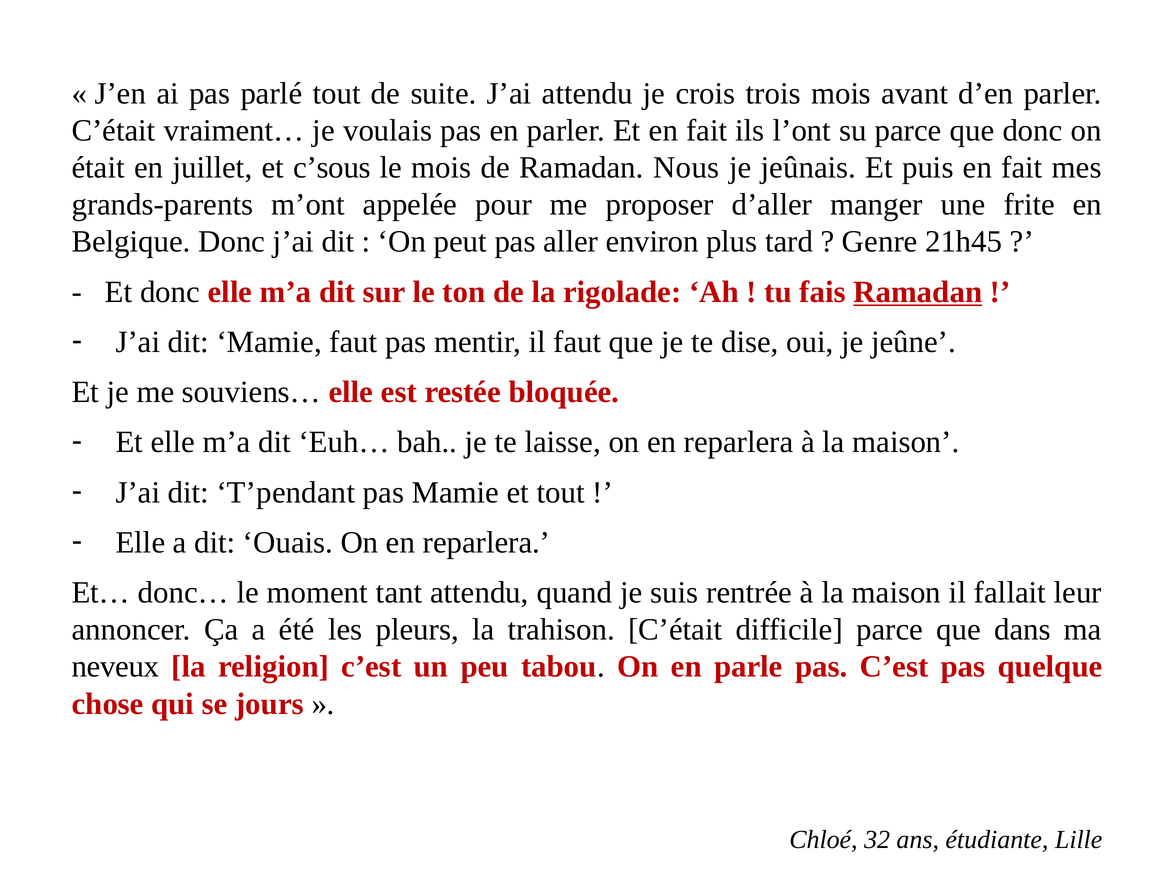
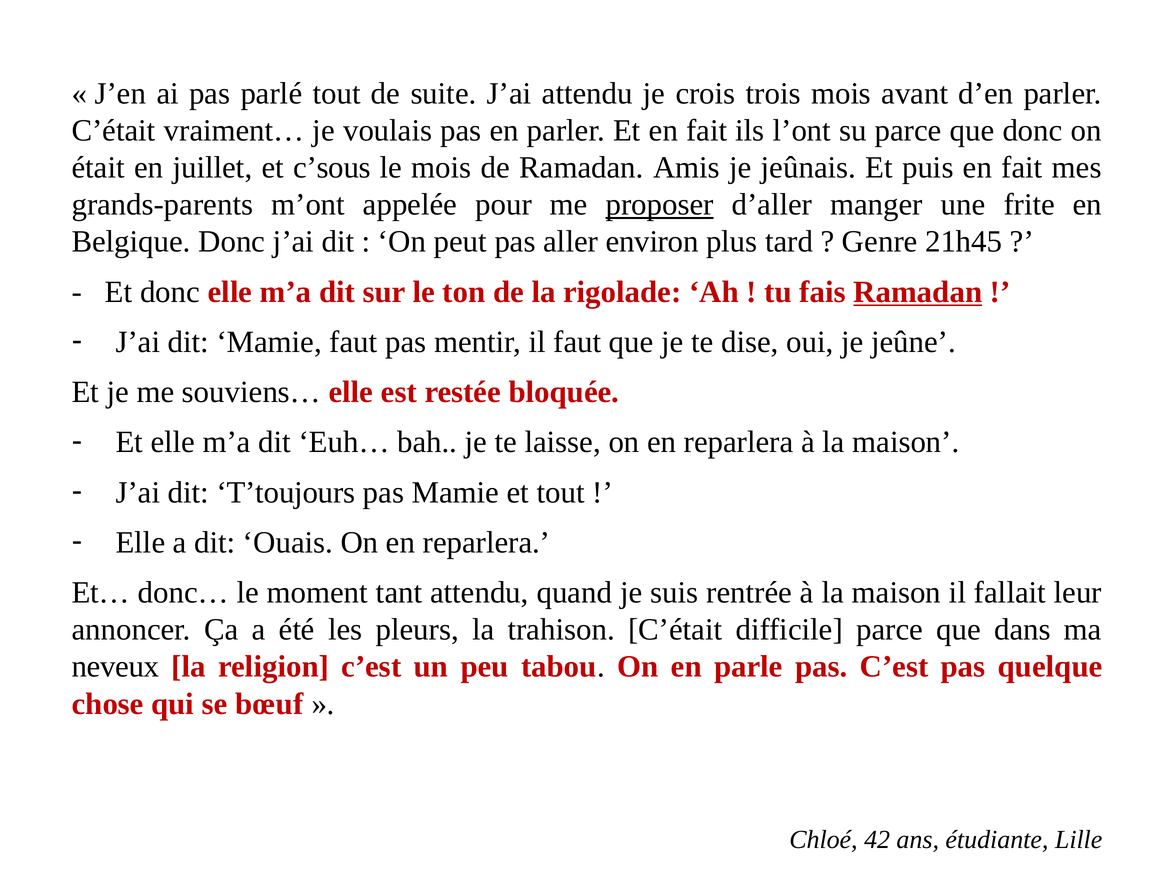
Nous: Nous -> Amis
proposer underline: none -> present
T’pendant: T’pendant -> T’toujours
jours: jours -> bœuf
32: 32 -> 42
